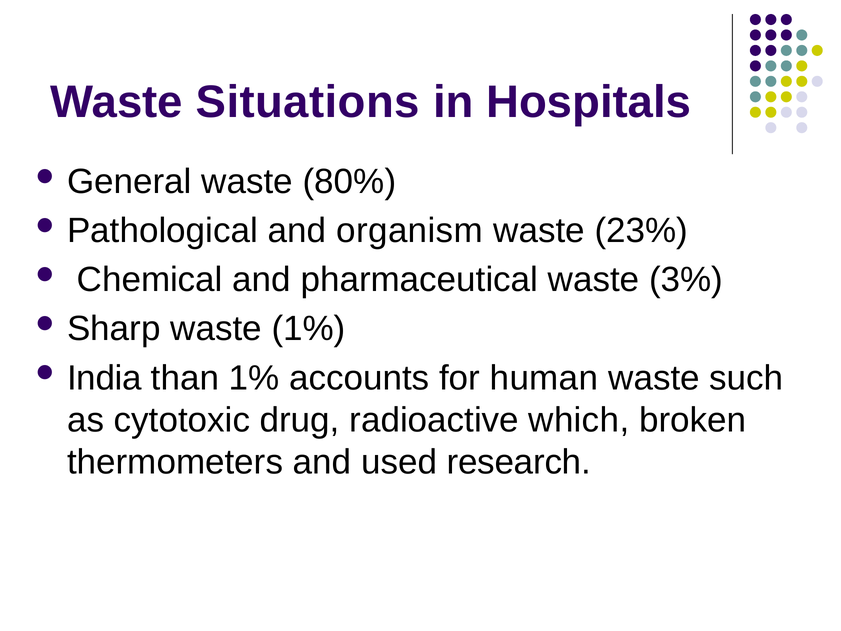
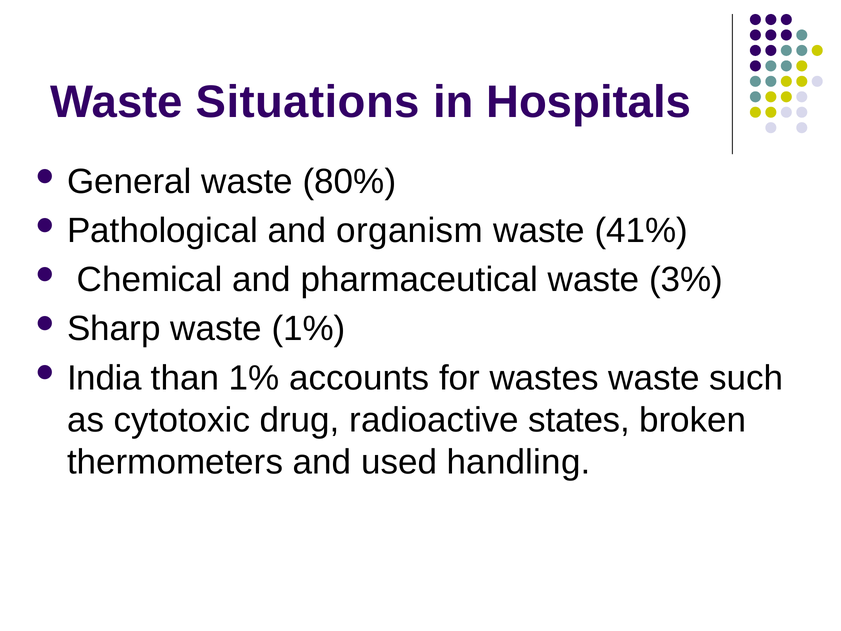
23%: 23% -> 41%
human: human -> wastes
which: which -> states
research: research -> handling
